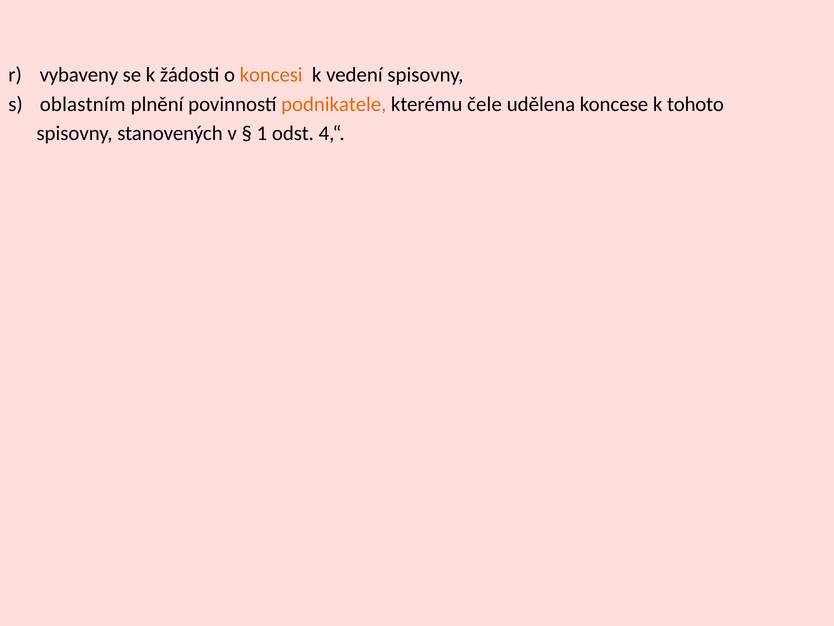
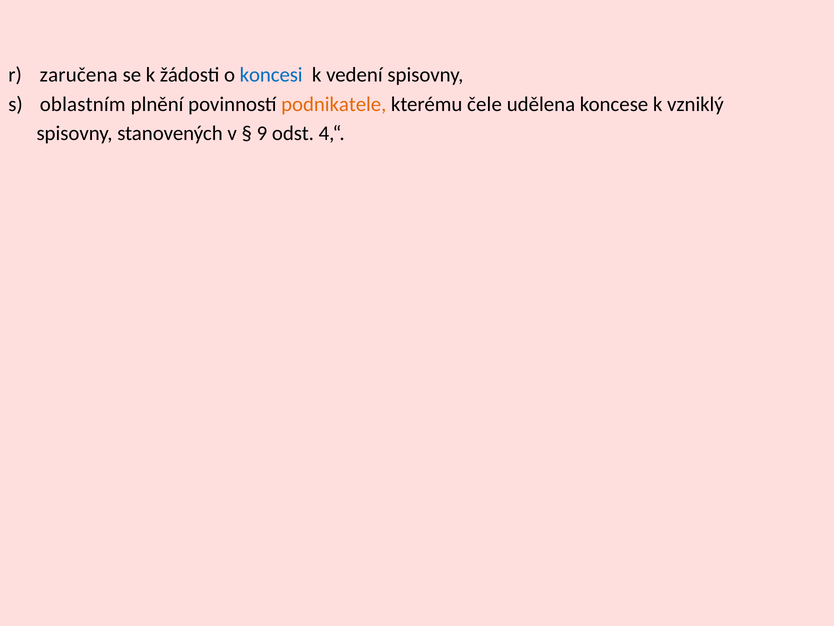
vybaveny: vybaveny -> zaručena
koncesi colour: orange -> blue
tohoto: tohoto -> vzniklý
1: 1 -> 9
